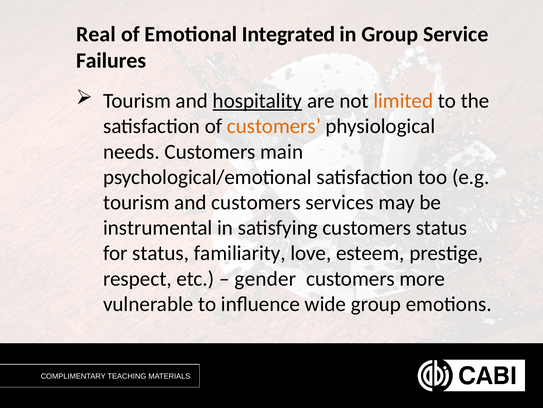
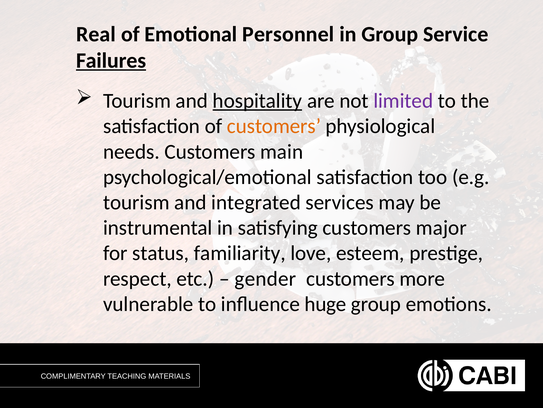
Integrated: Integrated -> Personnel
Failures underline: none -> present
limited colour: orange -> purple
and customers: customers -> integrated
customers status: status -> major
wide: wide -> huge
